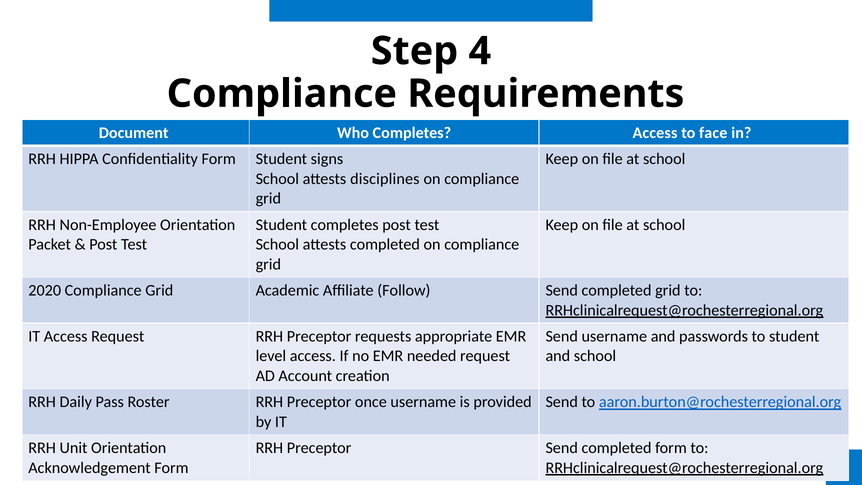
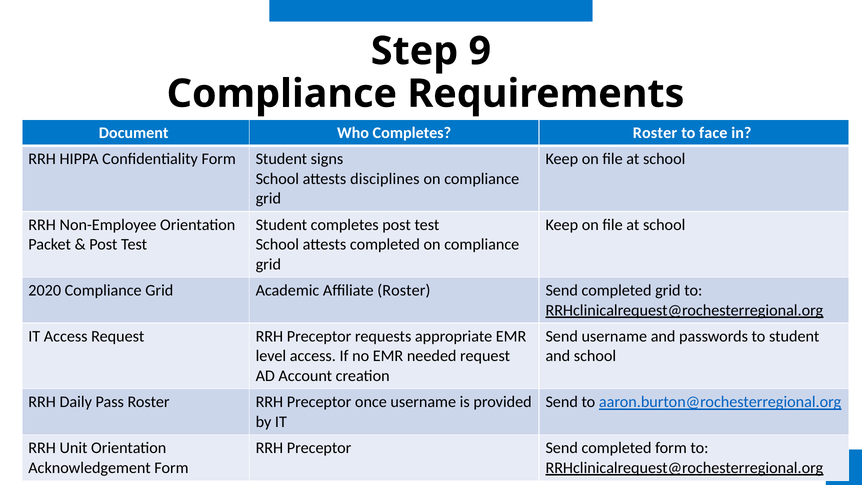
4: 4 -> 9
Completes Access: Access -> Roster
Affiliate Follow: Follow -> Roster
